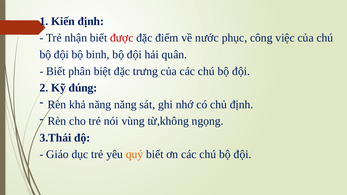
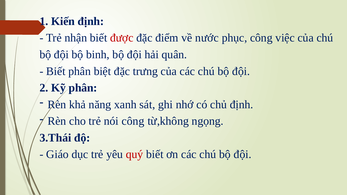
Kỹ đúng: đúng -> phân
năng năng: năng -> xanh
nói vùng: vùng -> công
quý colour: orange -> red
